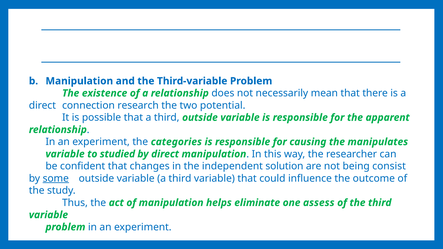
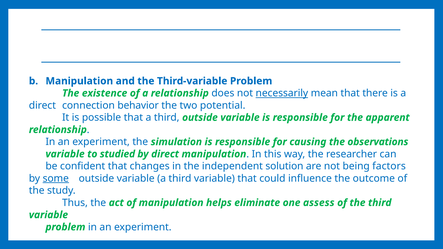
necessarily underline: none -> present
research: research -> behavior
categories: categories -> simulation
manipulates: manipulates -> observations
consist: consist -> factors
